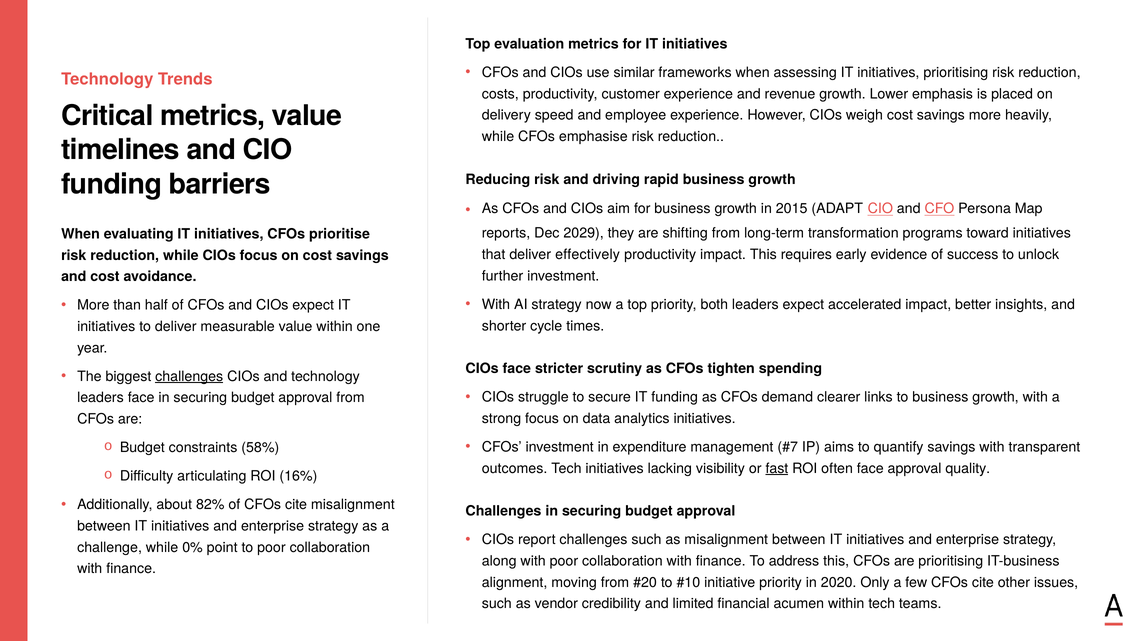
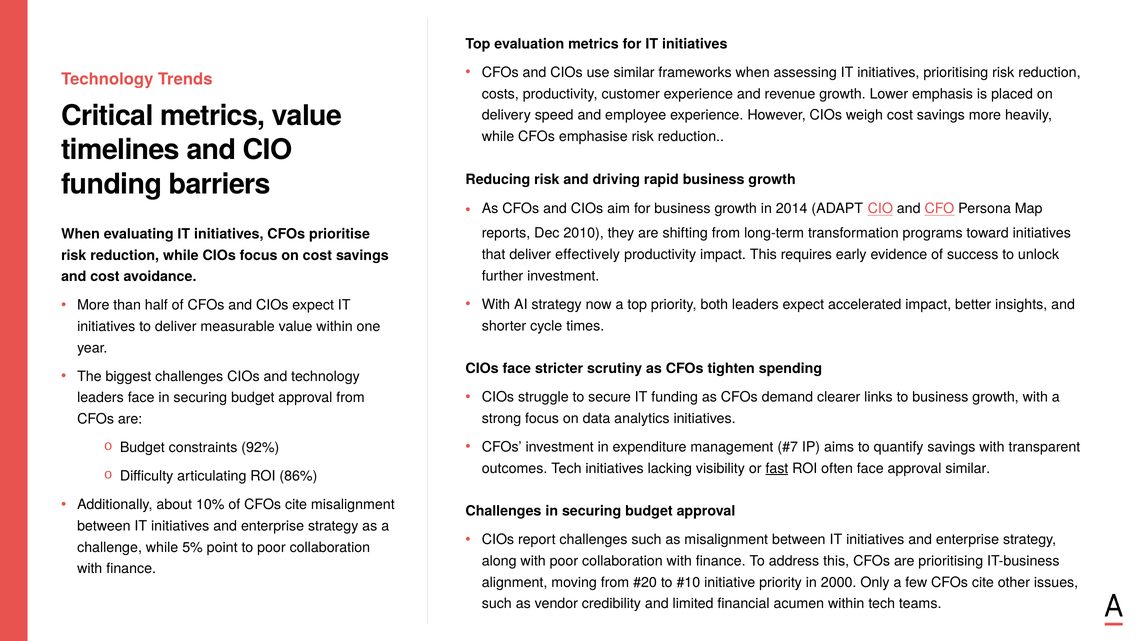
2015: 2015 -> 2014
2029: 2029 -> 2010
challenges at (189, 377) underline: present -> none
58%: 58% -> 92%
approval quality: quality -> similar
16%: 16% -> 86%
82%: 82% -> 10%
0%: 0% -> 5%
2020: 2020 -> 2000
